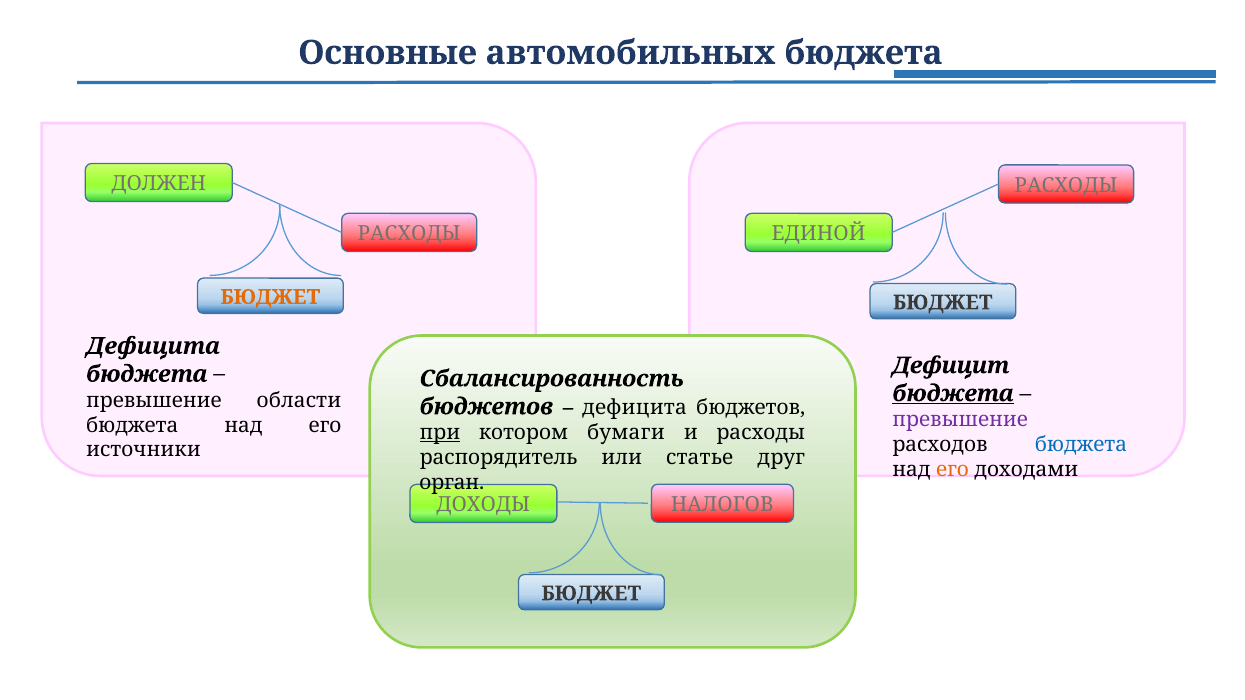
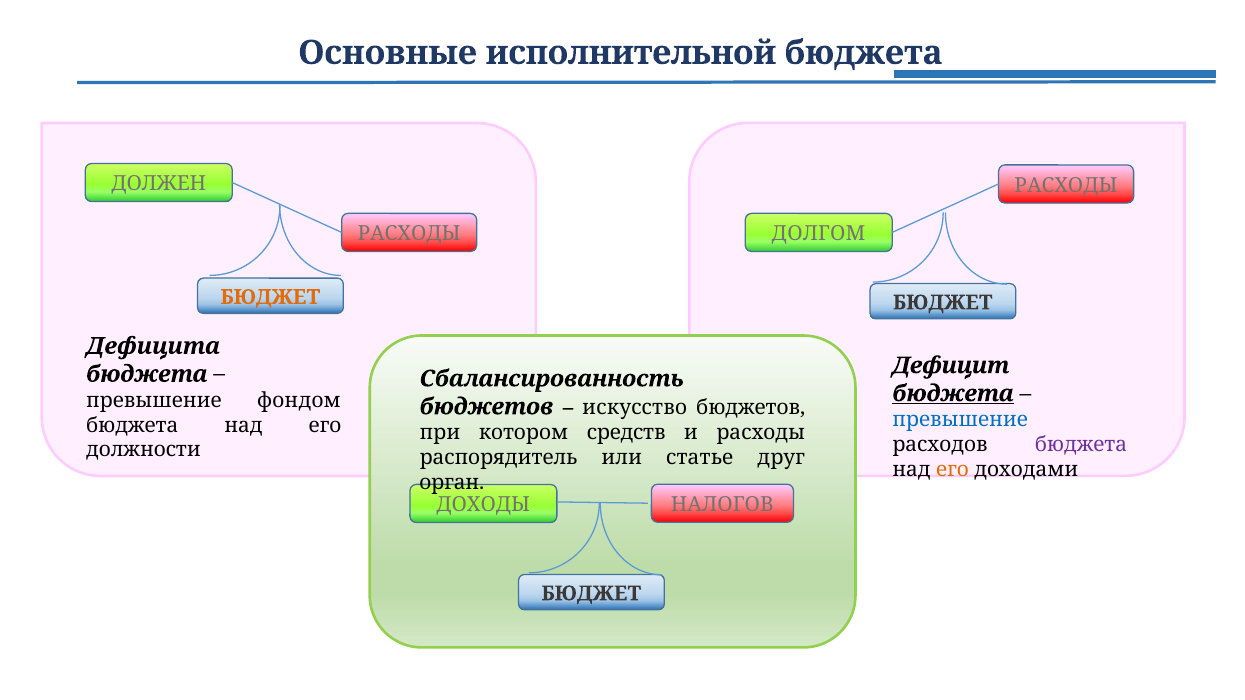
автомобильных: автомобильных -> исполнительной
ЕДИНОЙ: ЕДИНОЙ -> ДОЛГОМ
области: области -> фондом
дефицита at (635, 408): дефицита -> искусство
превышение at (960, 420) colour: purple -> blue
при underline: present -> none
бумаги: бумаги -> средств
бюджета at (1081, 445) colour: blue -> purple
источники: источники -> должности
